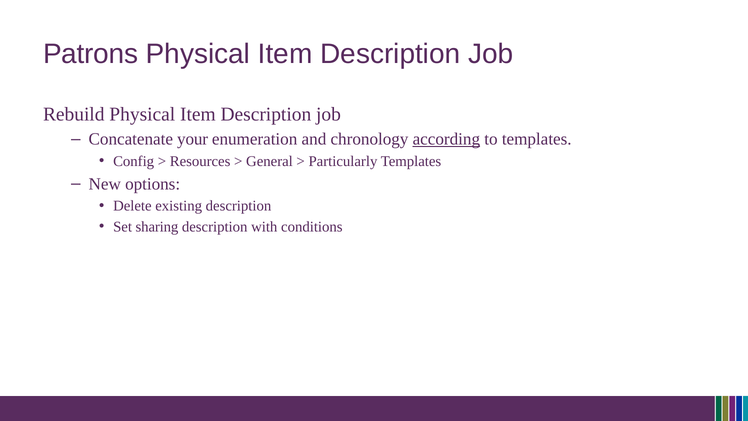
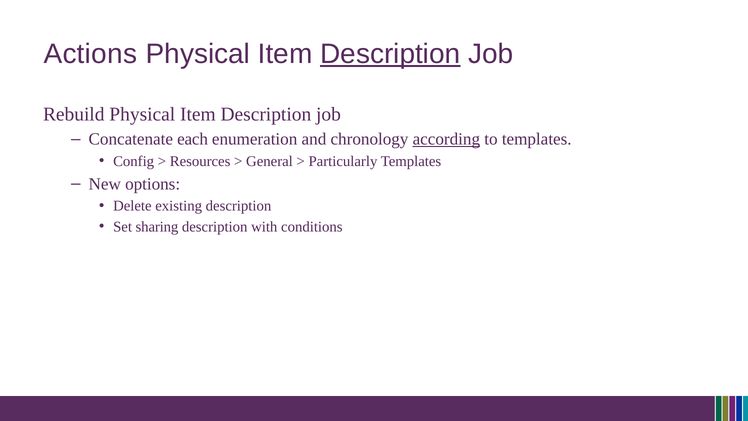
Patrons: Patrons -> Actions
Description at (390, 54) underline: none -> present
your: your -> each
